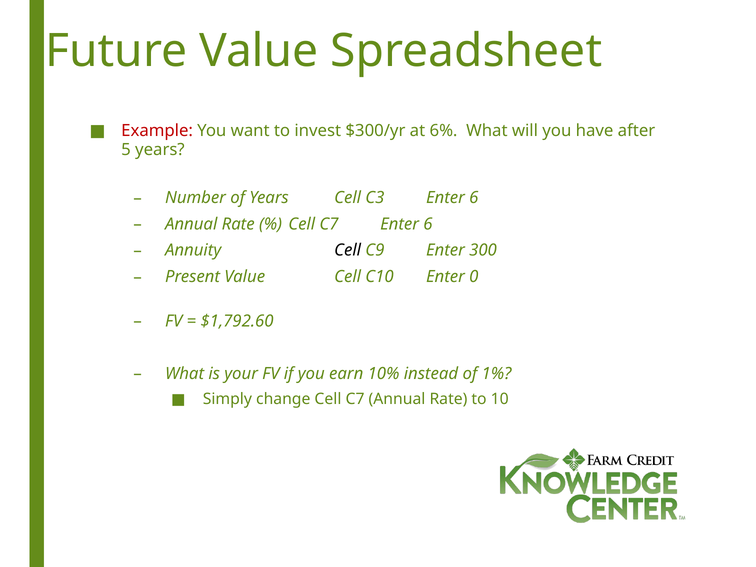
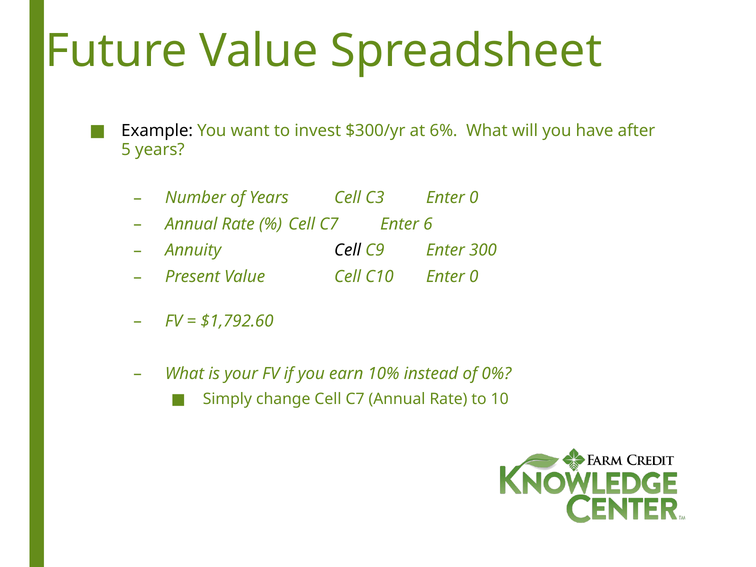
Example colour: red -> black
C3 Enter 6: 6 -> 0
1%: 1% -> 0%
